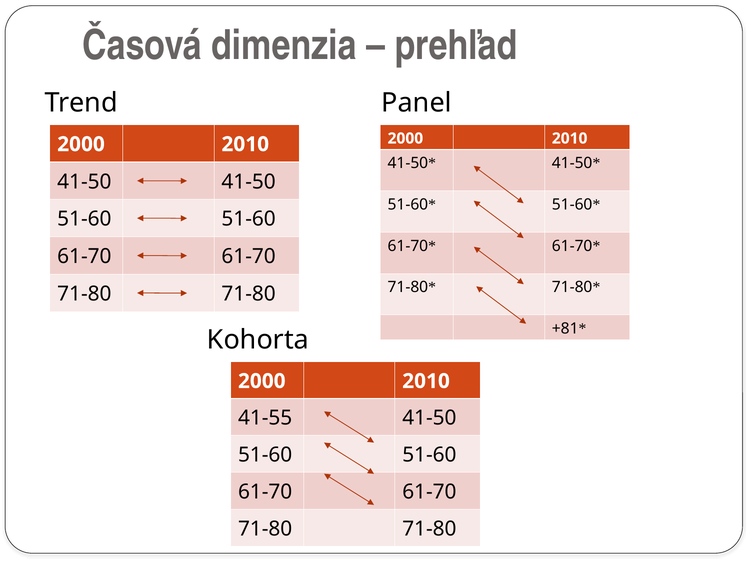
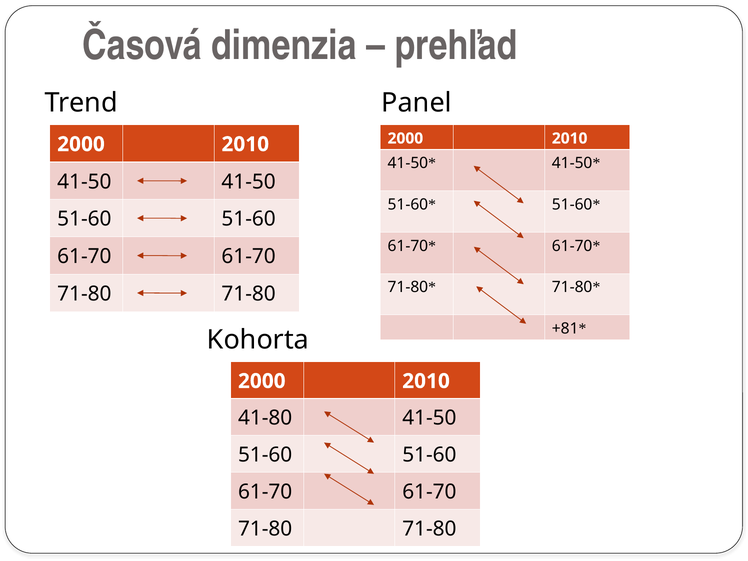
41-55: 41-55 -> 41-80
